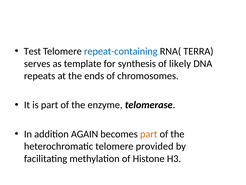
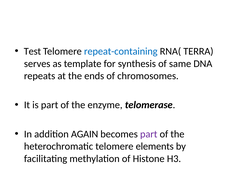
likely: likely -> same
part at (149, 134) colour: orange -> purple
provided: provided -> elements
